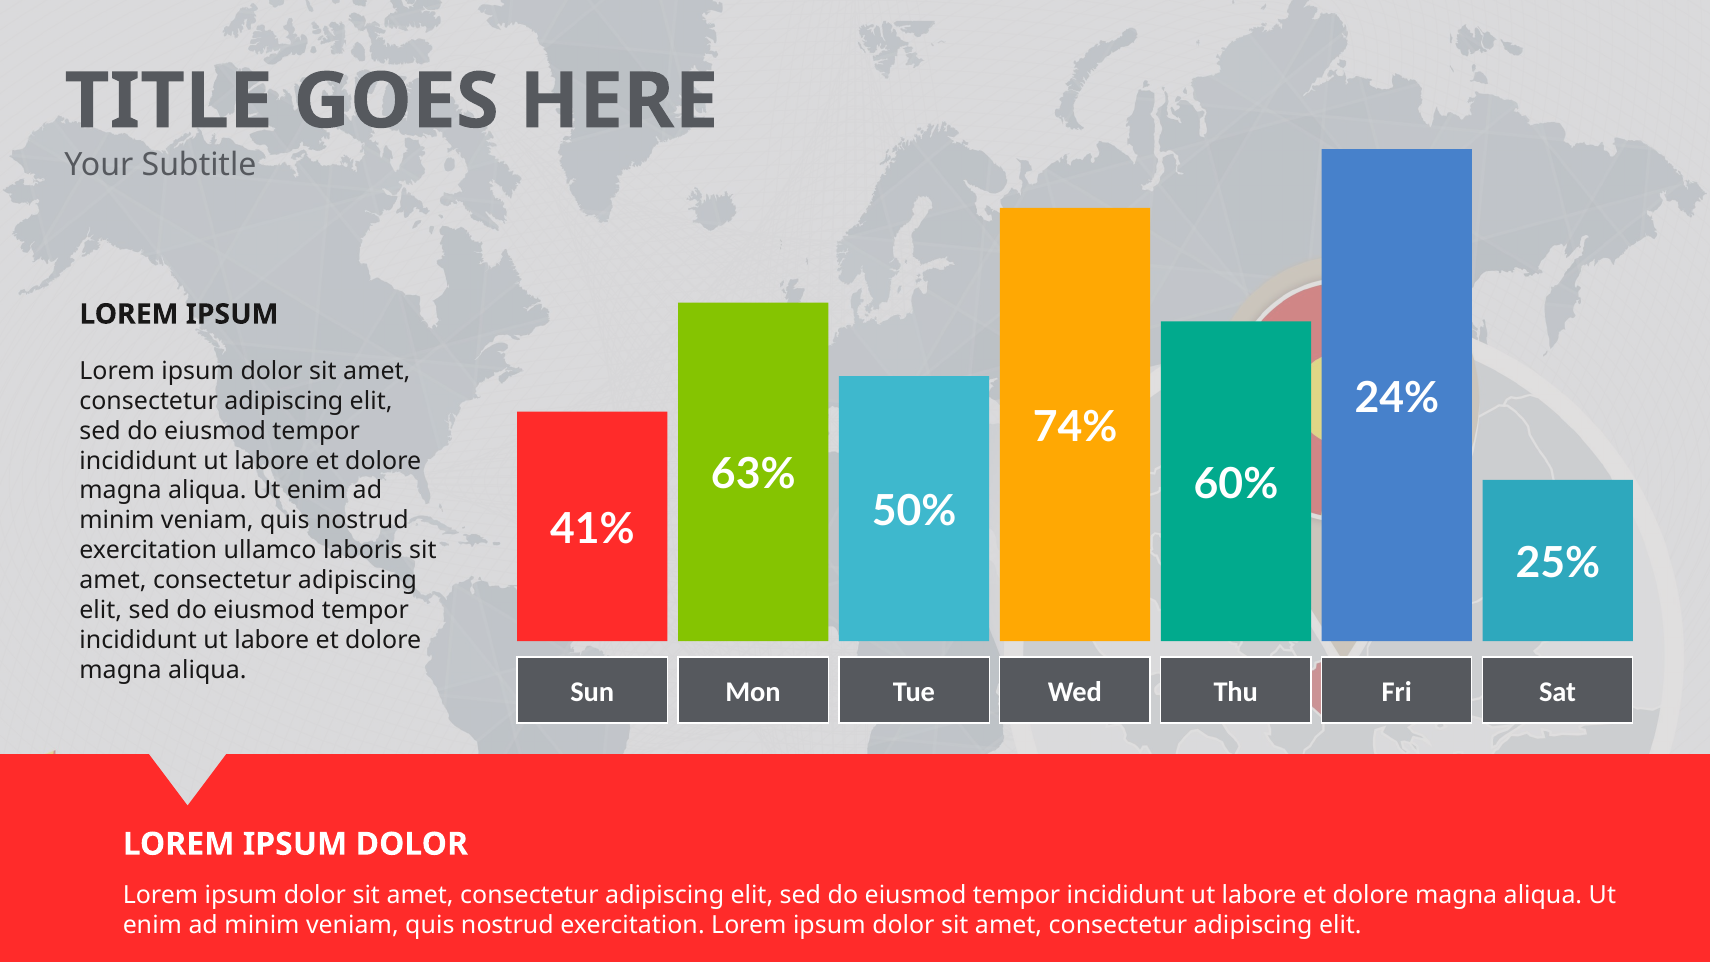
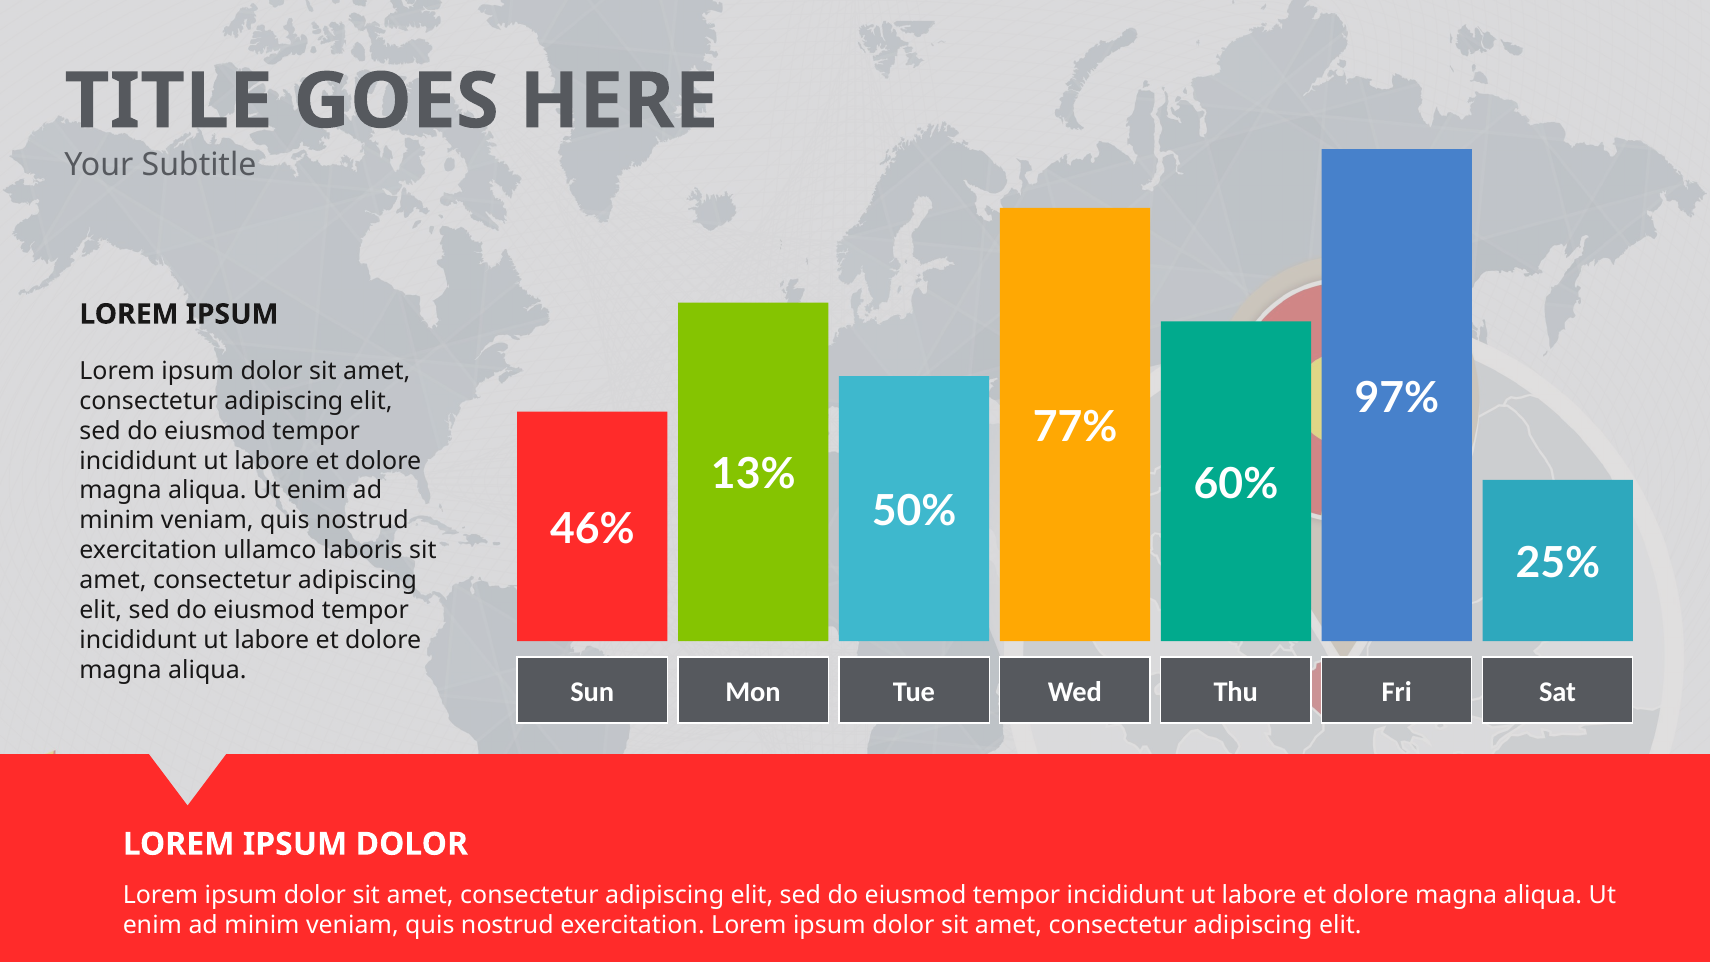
24%: 24% -> 97%
74%: 74% -> 77%
63%: 63% -> 13%
41%: 41% -> 46%
